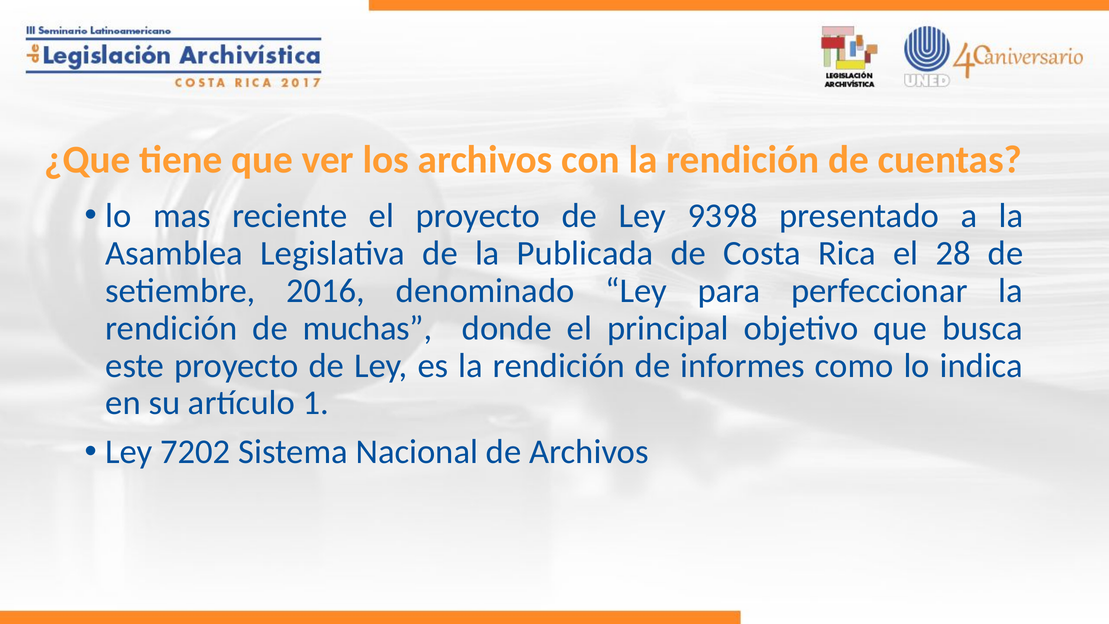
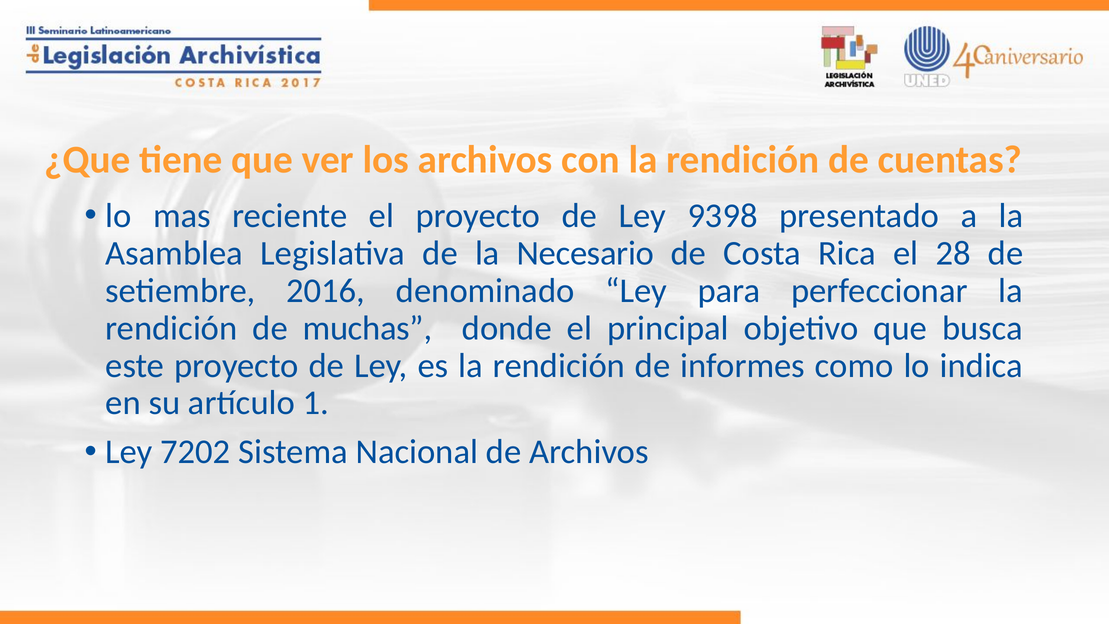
Publicada: Publicada -> Necesario
